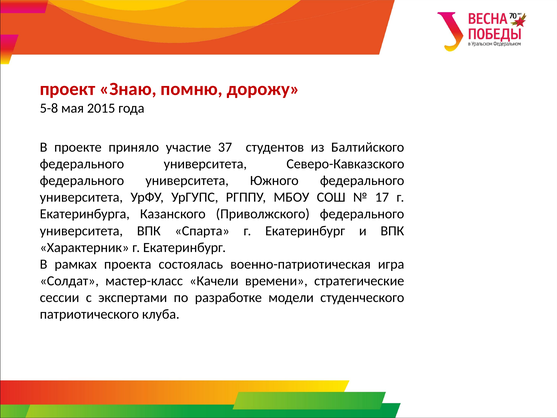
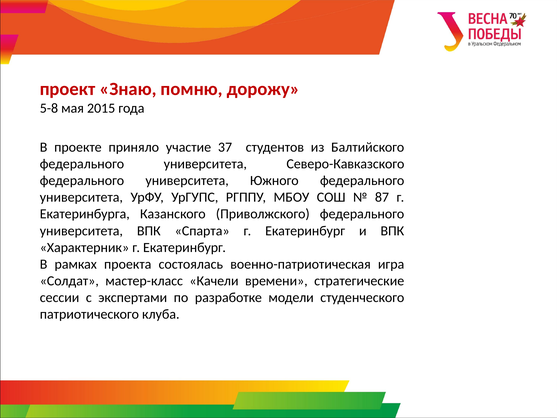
17: 17 -> 87
